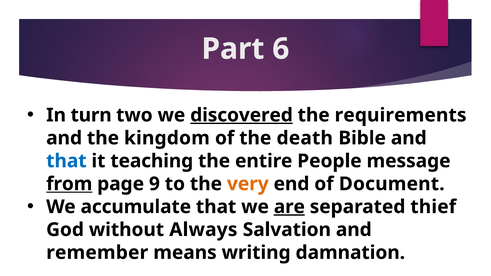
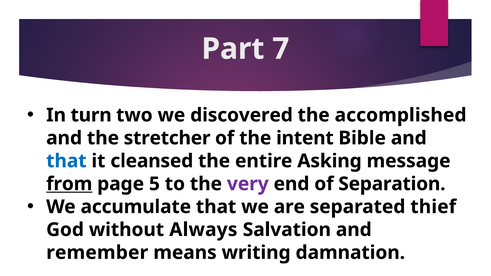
6: 6 -> 7
discovered underline: present -> none
requirements: requirements -> accomplished
kingdom: kingdom -> stretcher
death: death -> intent
teaching: teaching -> cleansed
People: People -> Asking
9: 9 -> 5
very colour: orange -> purple
Document: Document -> Separation
are underline: present -> none
